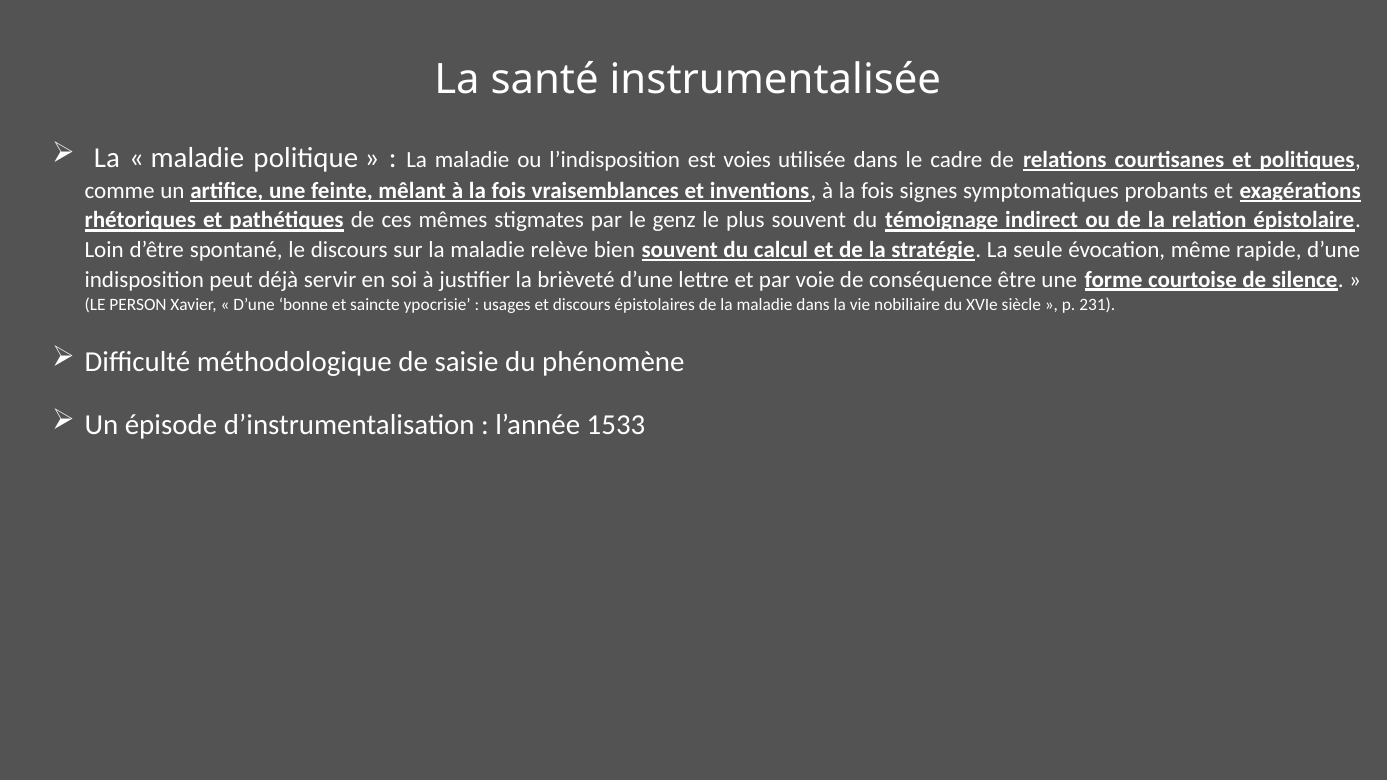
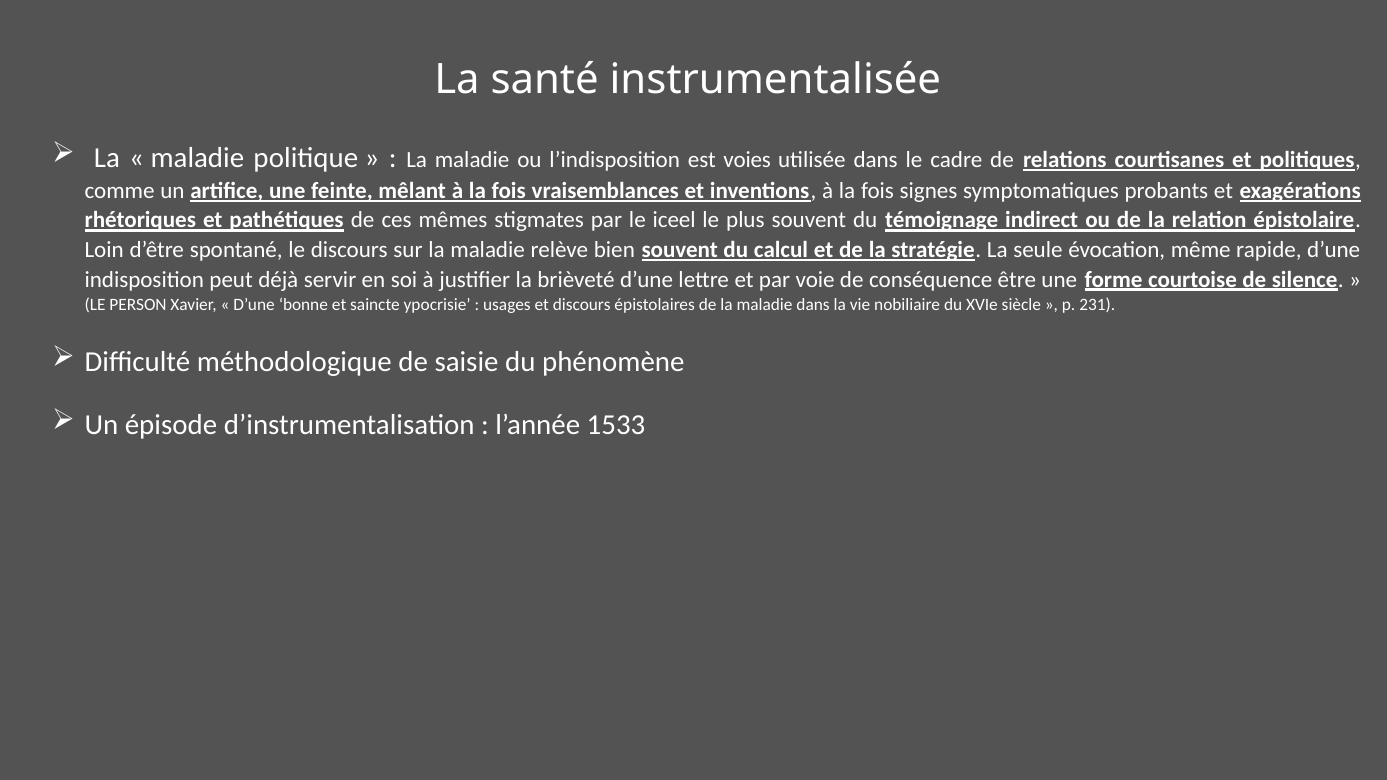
genz: genz -> iceel
